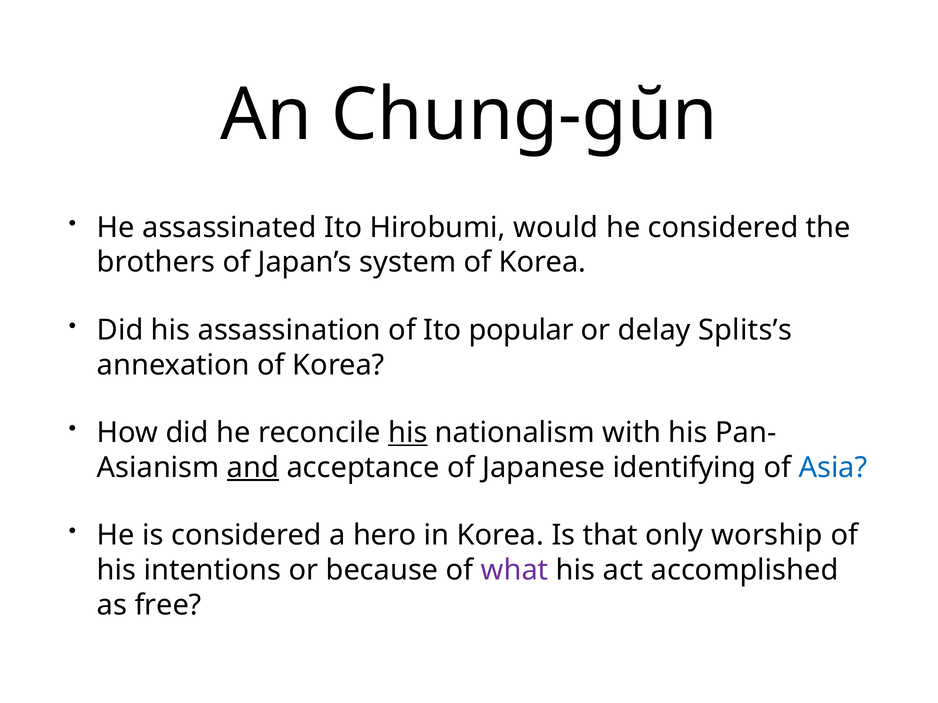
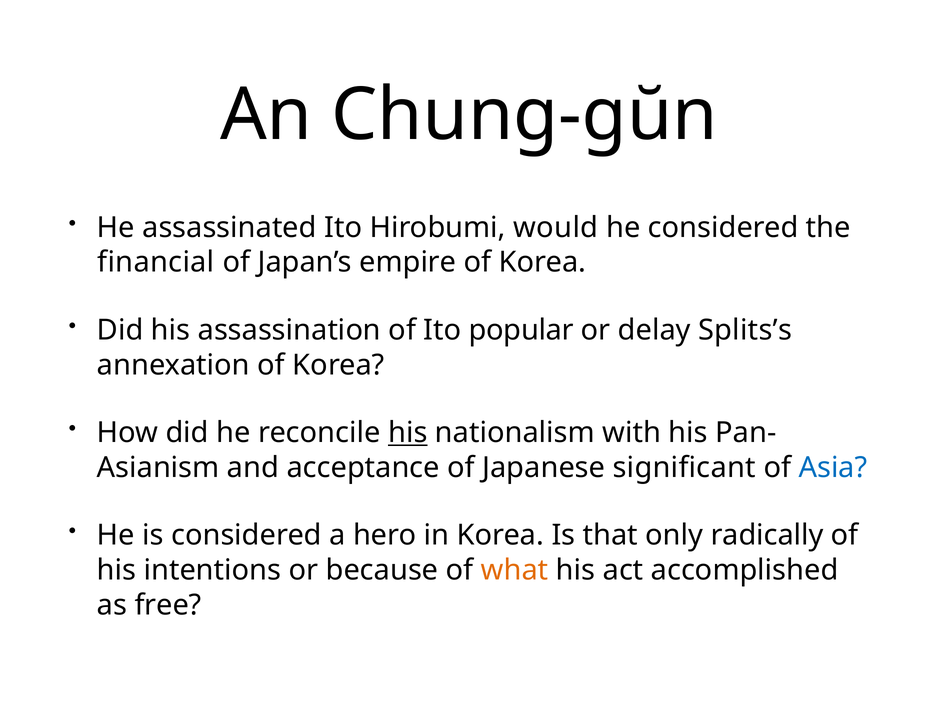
brothers: brothers -> financial
system: system -> empire
and underline: present -> none
identifying: identifying -> significant
worship: worship -> radically
what colour: purple -> orange
